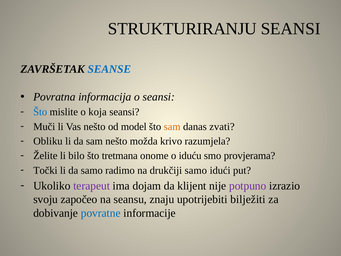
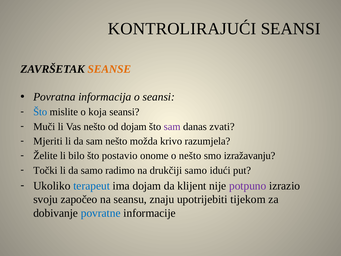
STRUKTURIRANJU: STRUKTURIRANJU -> KONTROLIRAJUĆI
SEANSE colour: blue -> orange
od model: model -> dojam
sam at (172, 126) colour: orange -> purple
Obliku: Obliku -> Mjeriti
tretmana: tretmana -> postavio
o iduću: iduću -> nešto
provjerama: provjerama -> izražavanju
terapeut colour: purple -> blue
bilježiti: bilježiti -> tijekom
